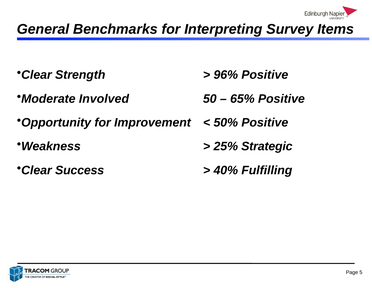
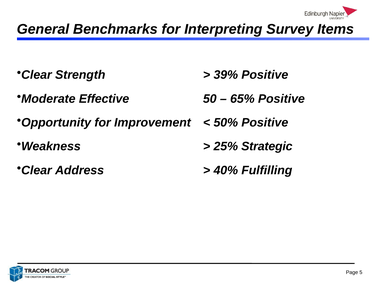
96%: 96% -> 39%
Involved: Involved -> Effective
Success: Success -> Address
